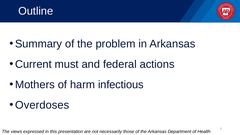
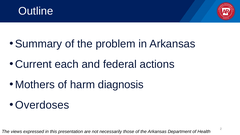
must: must -> each
infectious: infectious -> diagnosis
